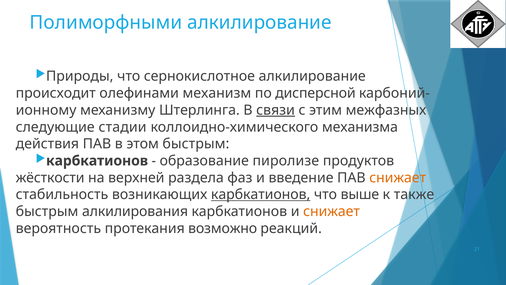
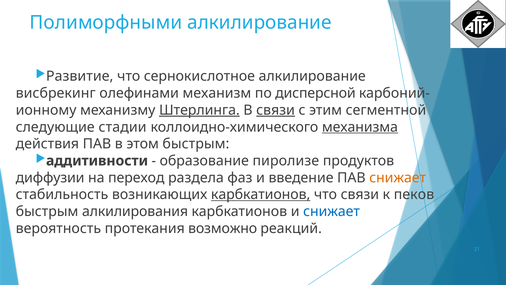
Природы: Природы -> Развитие
происходит: происходит -> висбрекинг
Штерлинга underline: none -> present
межфазных: межфазных -> сегментной
механизма underline: none -> present
карбкатионов at (97, 161): карбкатионов -> аддитивности
жёсткости: жёсткости -> диффузии
верхней: верхней -> переход
что выше: выше -> связи
также: также -> пеков
снижает at (332, 211) colour: orange -> blue
